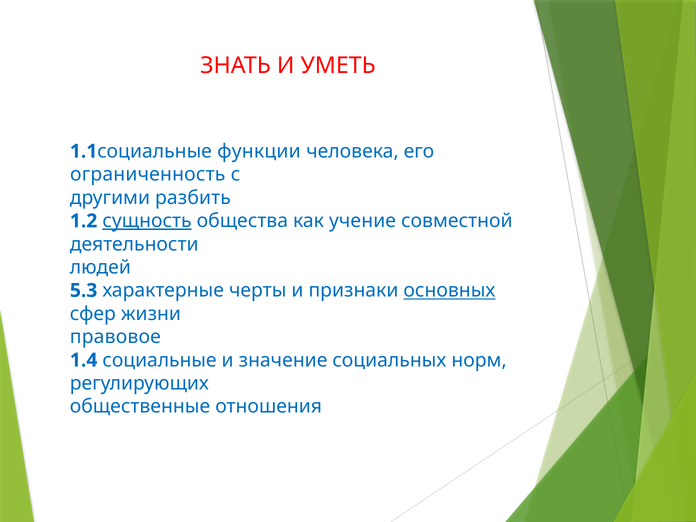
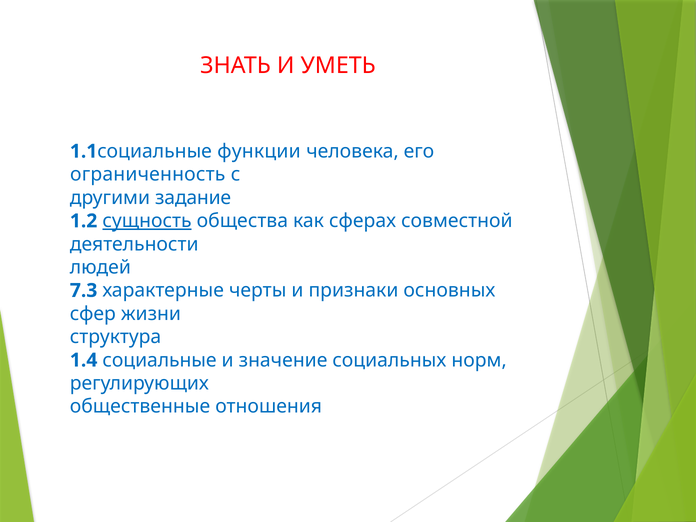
разбить: разбить -> задание
учение: учение -> сферах
5.3: 5.3 -> 7.3
основных underline: present -> none
правовое: правовое -> структура
